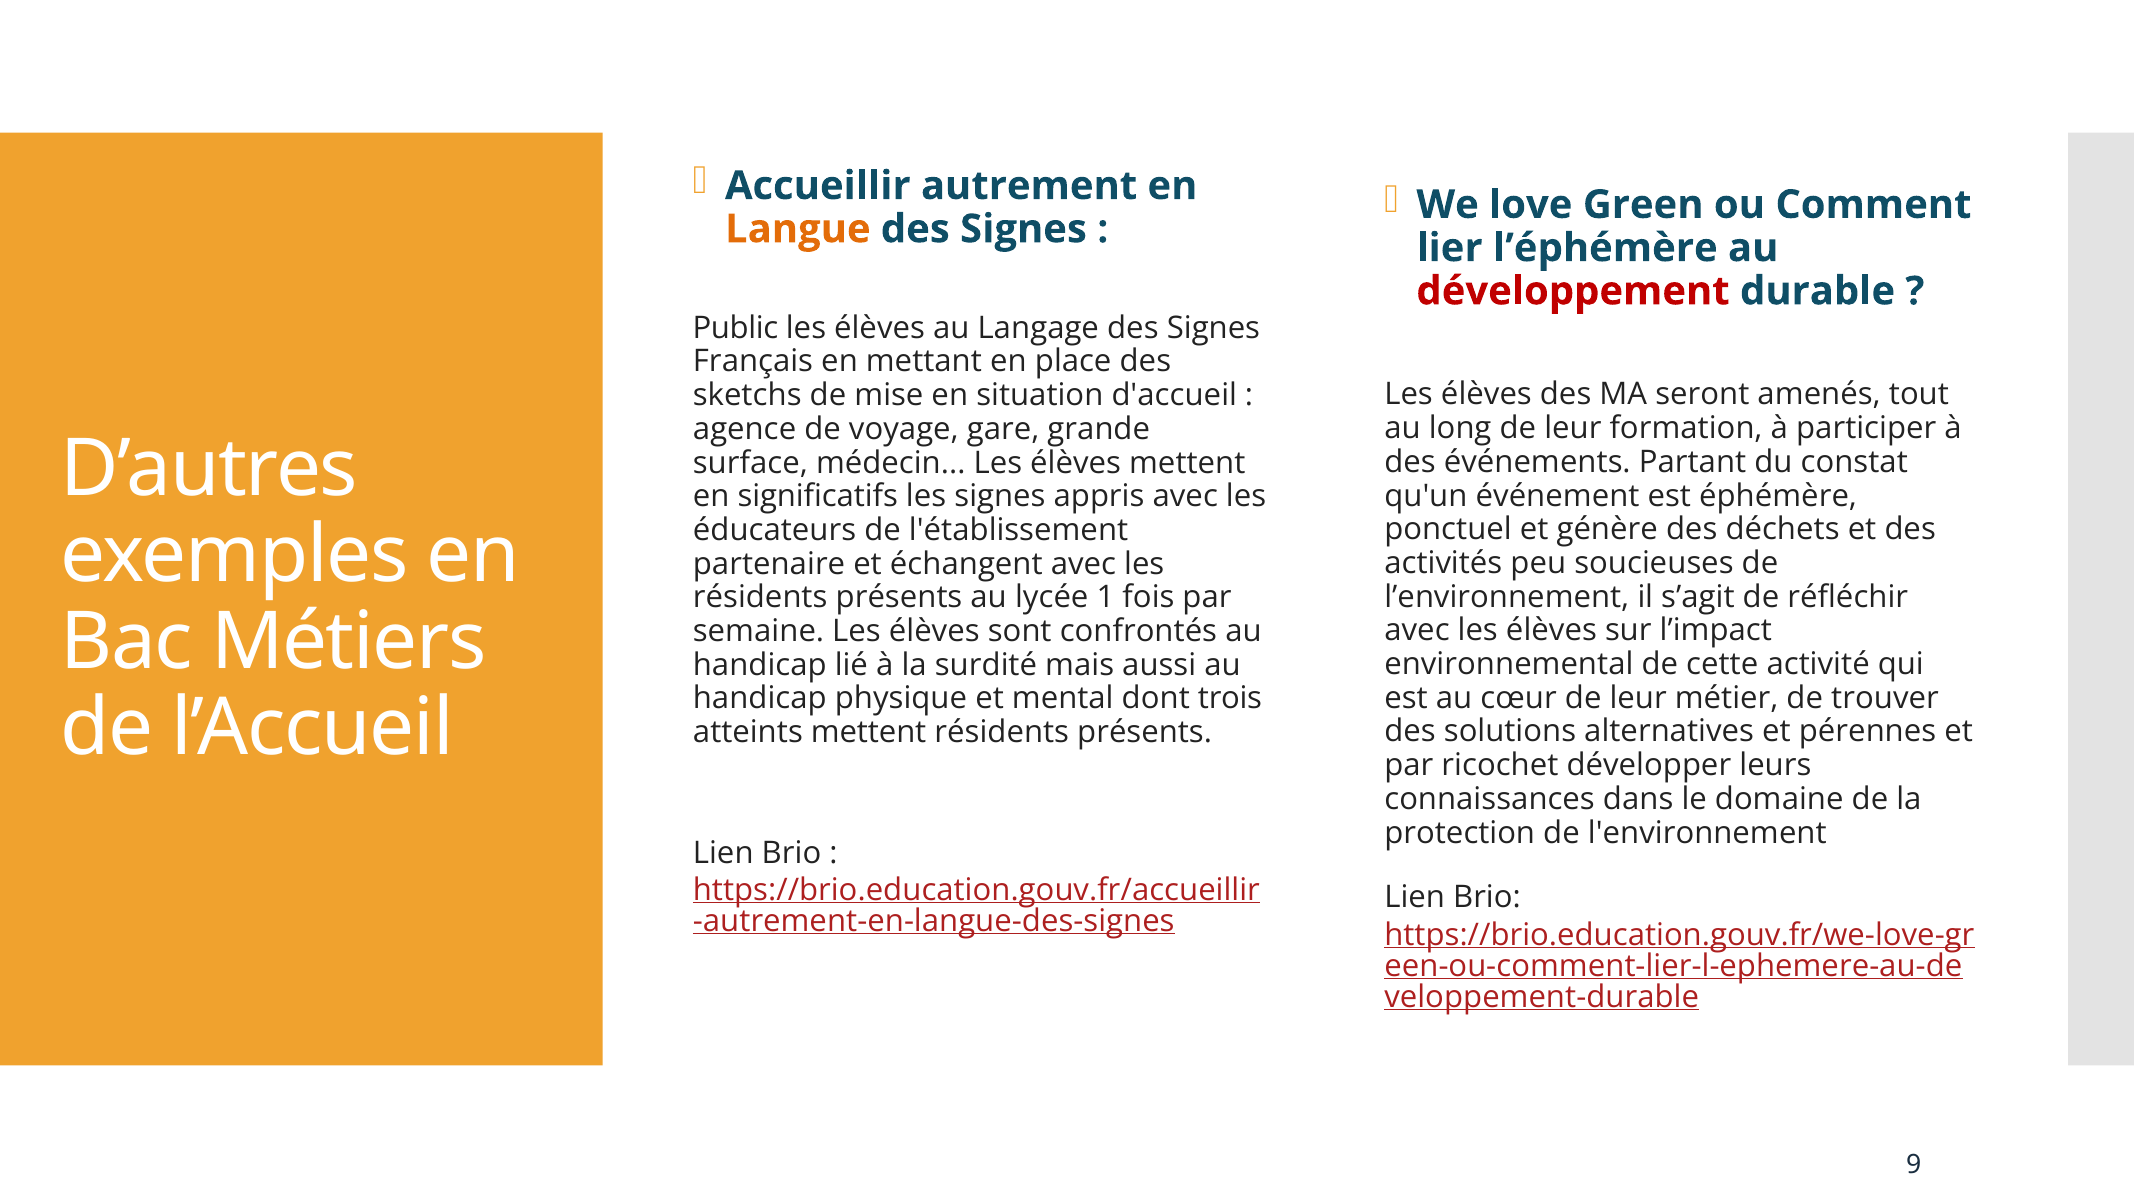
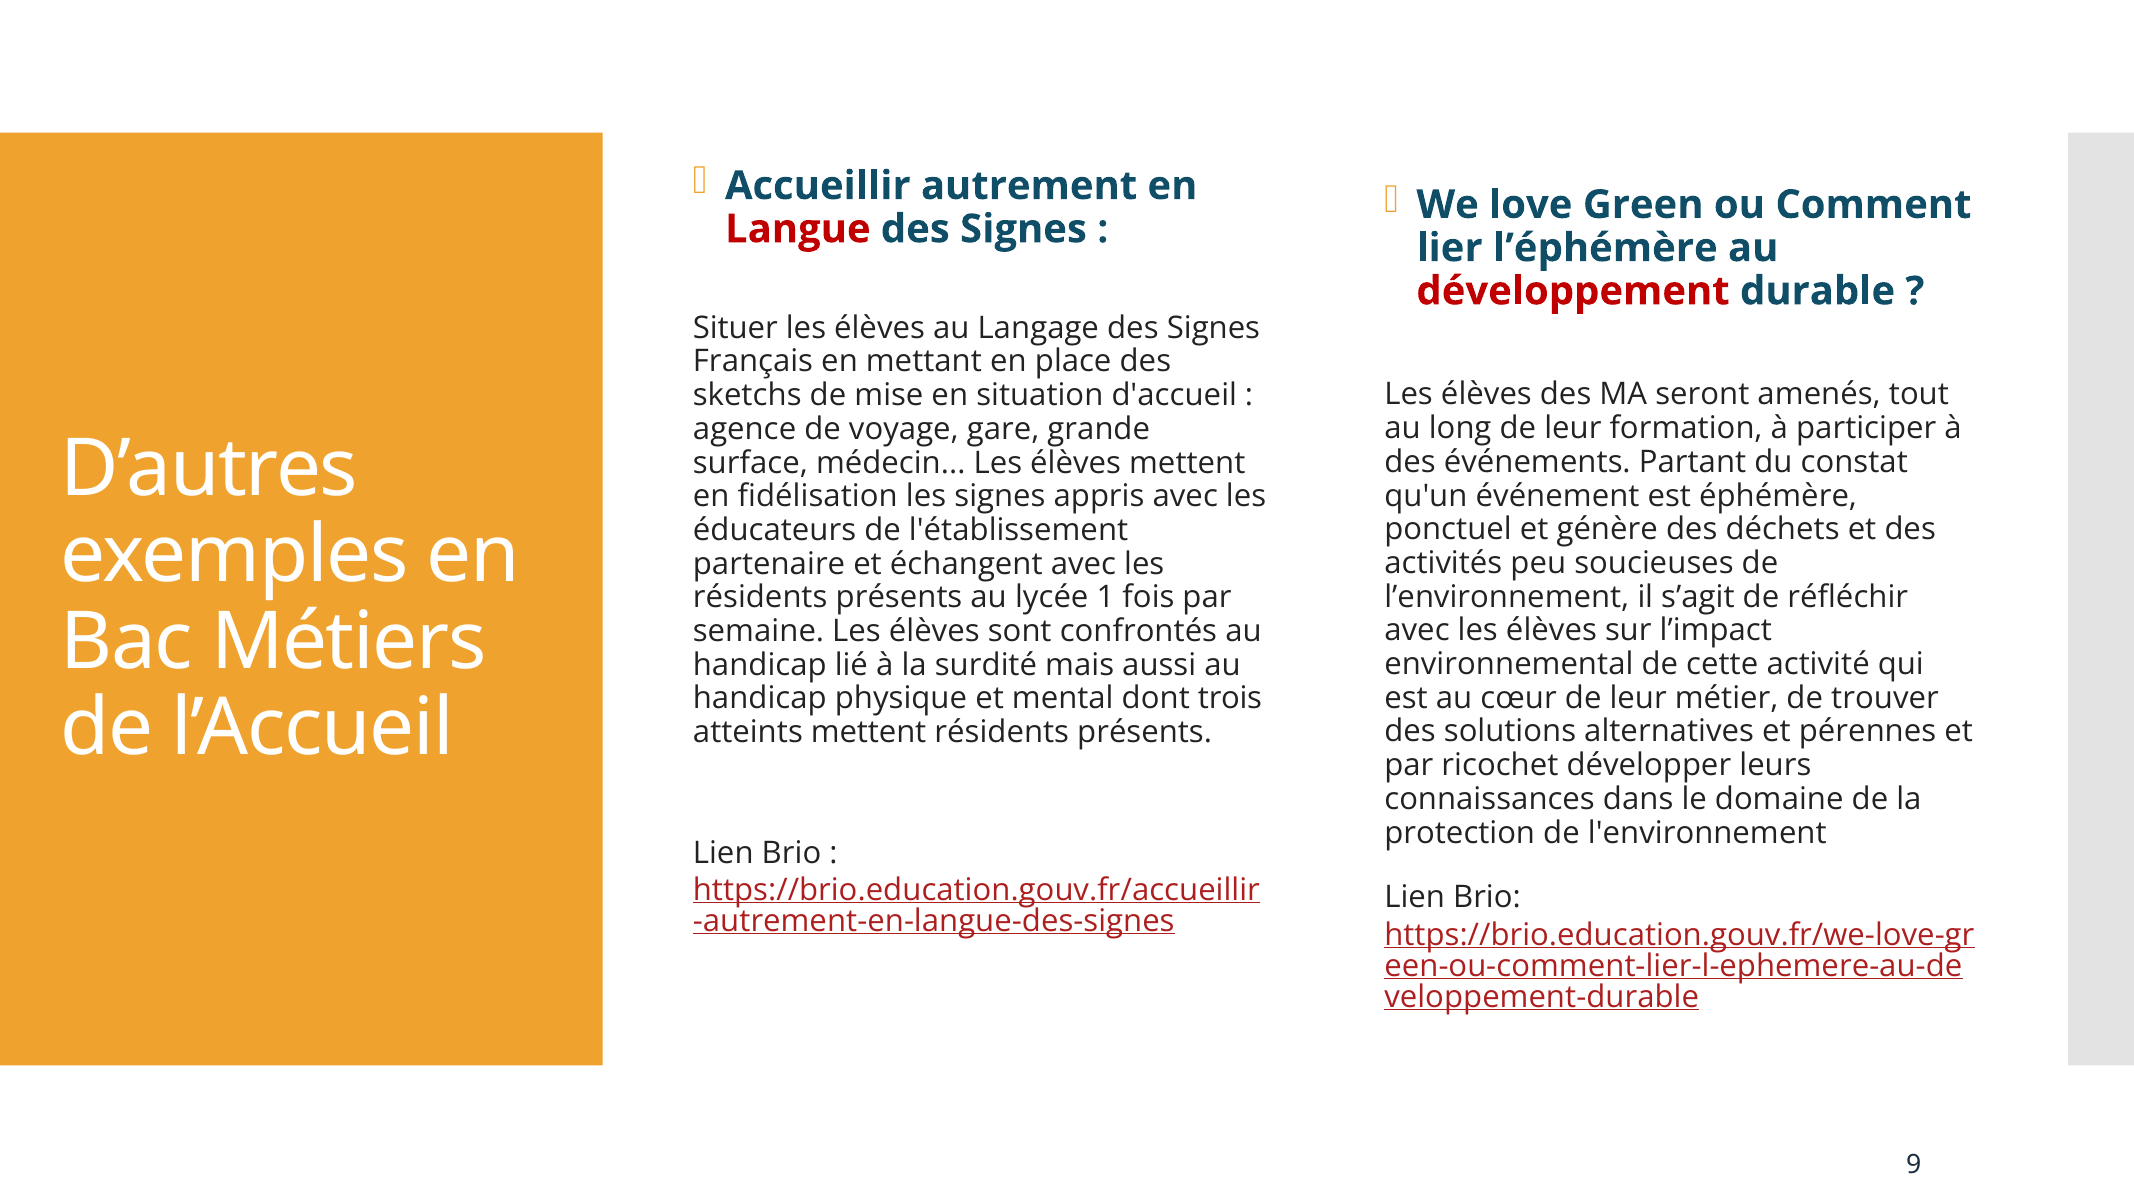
Langue colour: orange -> red
Public: Public -> Situer
significatifs: significatifs -> fidélisation
